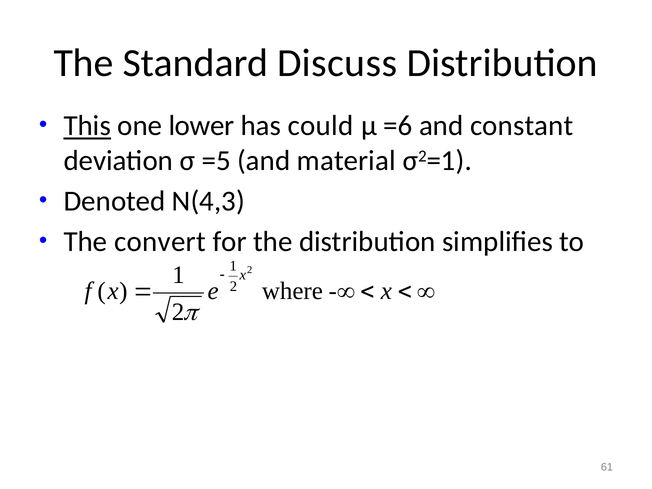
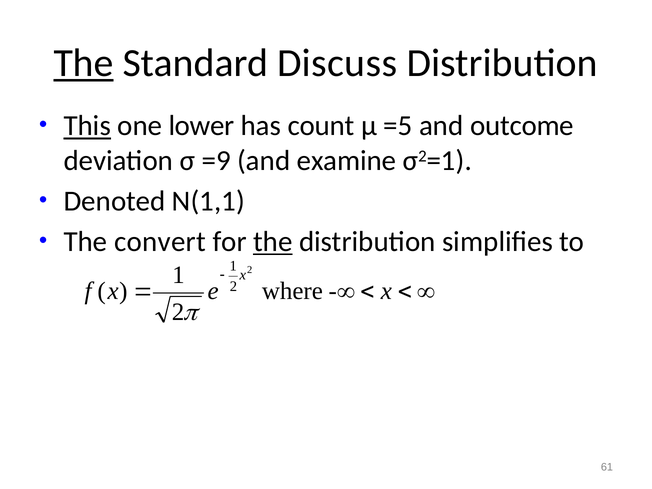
The at (84, 63) underline: none -> present
could: could -> count
=6: =6 -> =5
constant: constant -> outcome
=5: =5 -> =9
material: material -> examine
N(4,3: N(4,3 -> N(1,1
the at (273, 242) underline: none -> present
